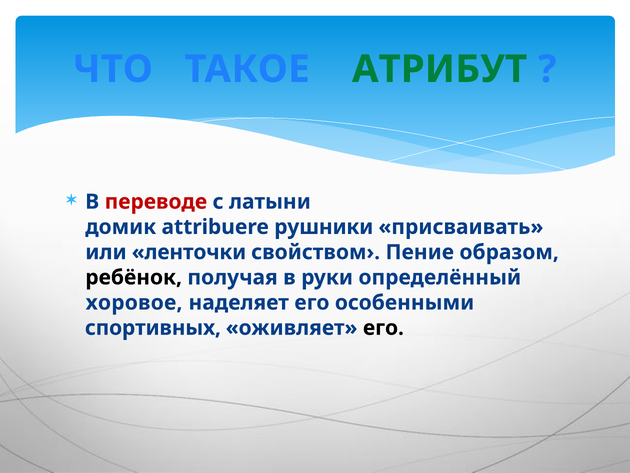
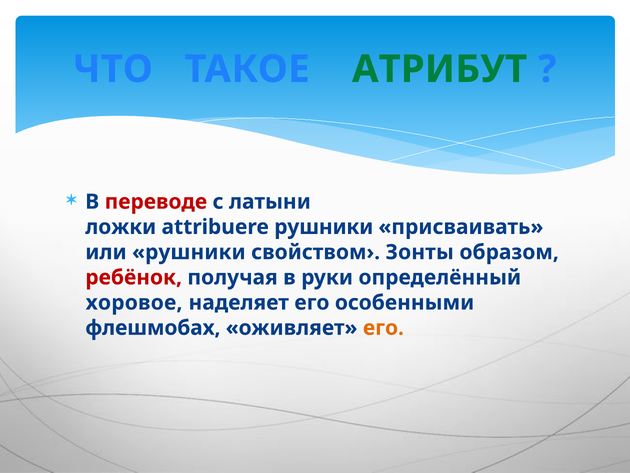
домик: домик -> ложки
или ленточки: ленточки -> рушники
Пение: Пение -> Зонты
ребёнок colour: black -> red
спортивных: спортивных -> флешмобах
его at (383, 328) colour: black -> orange
